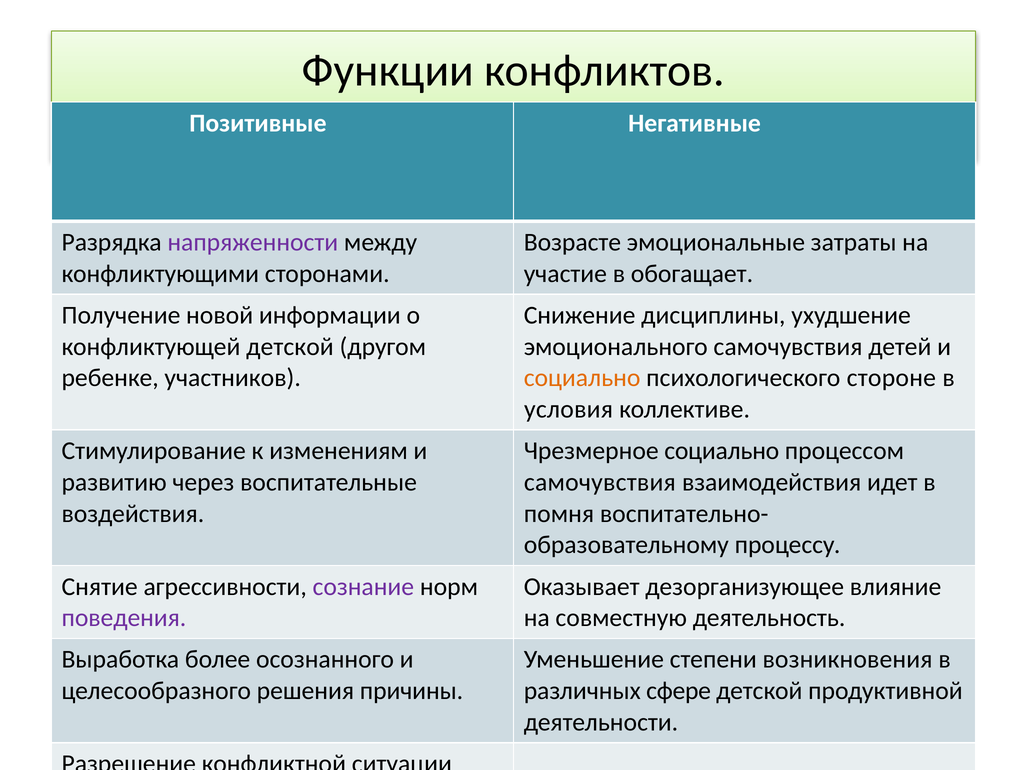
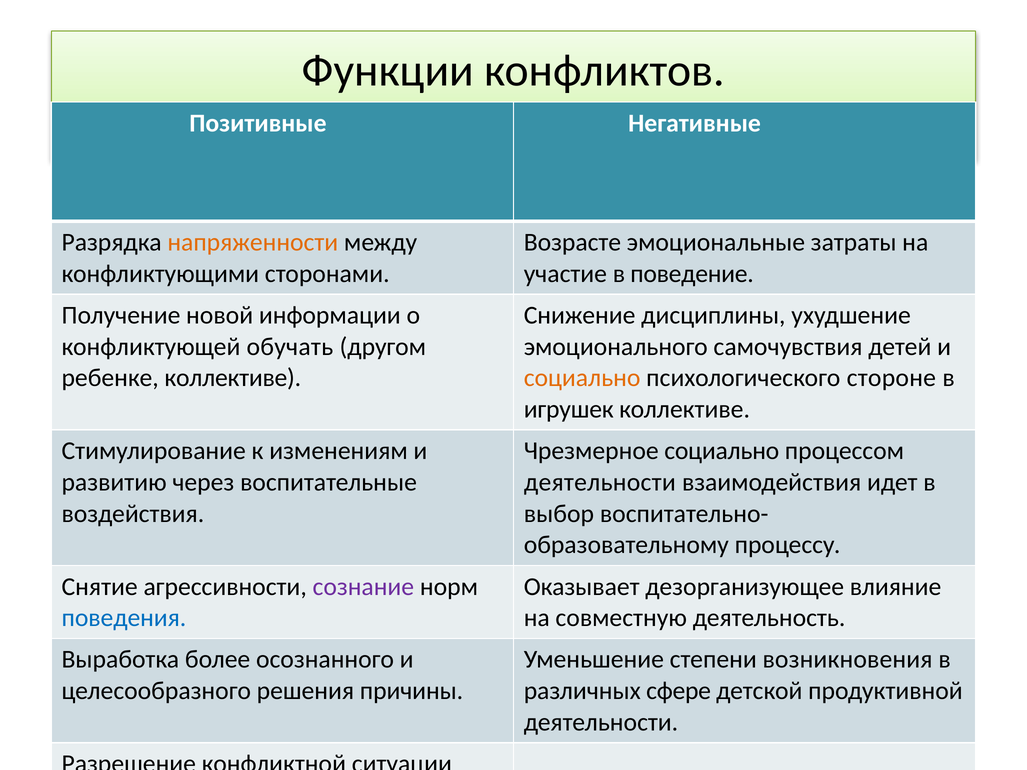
напряженности colour: purple -> orange
в обогащает: обогащает -> поведение
конфликтующей детской: детской -> обучать
ребенке участников: участников -> коллективе
условия: условия -> игрушек
самочувствия at (600, 482): самочувствия -> деятельности
помня: помня -> выбор
поведения colour: purple -> blue
